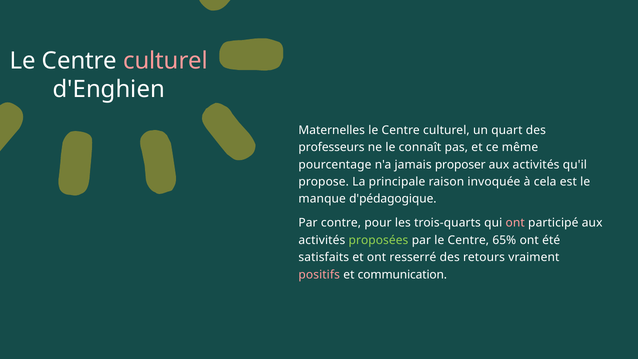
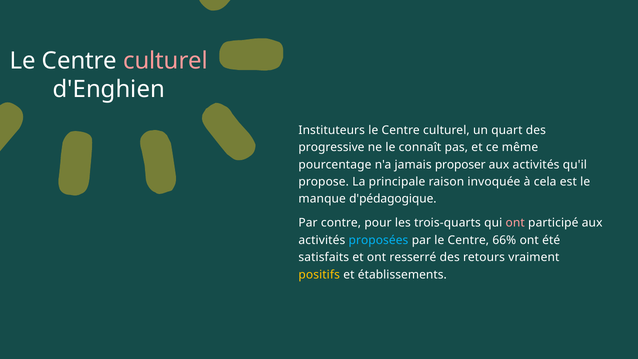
Maternelles: Maternelles -> Instituteurs
professeurs: professeurs -> progressive
proposées colour: light green -> light blue
65%: 65% -> 66%
positifs colour: pink -> yellow
communication: communication -> établissements
